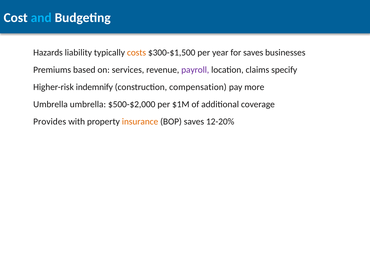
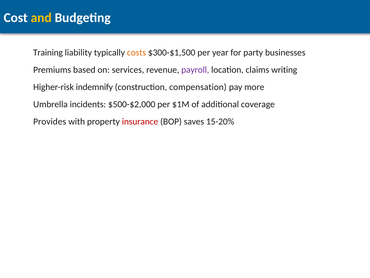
and colour: light blue -> yellow
Hazards: Hazards -> Training
for saves: saves -> party
specify: specify -> writing
Umbrella umbrella: umbrella -> incidents
insurance colour: orange -> red
12-20%: 12-20% -> 15-20%
